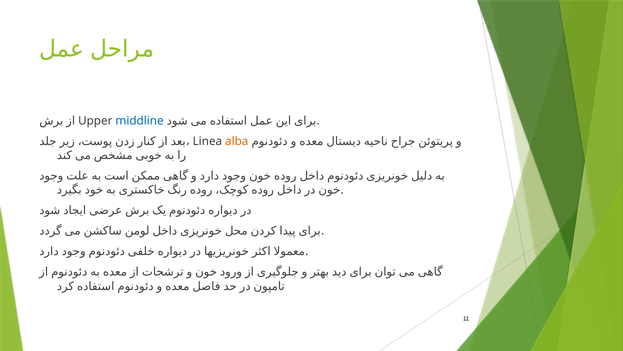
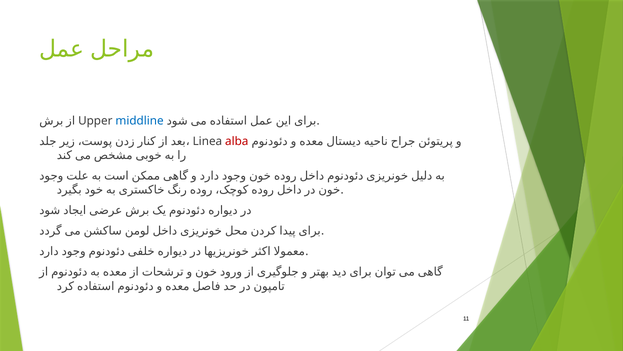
alba colour: orange -> red
